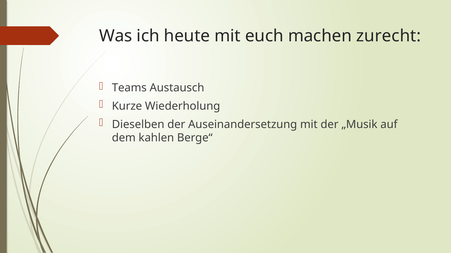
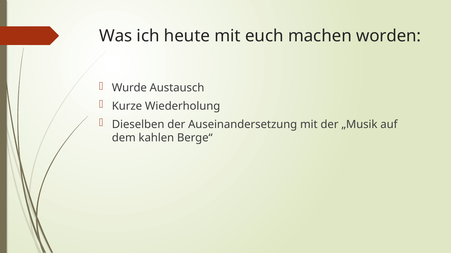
zurecht: zurecht -> worden
Teams: Teams -> Wurde
